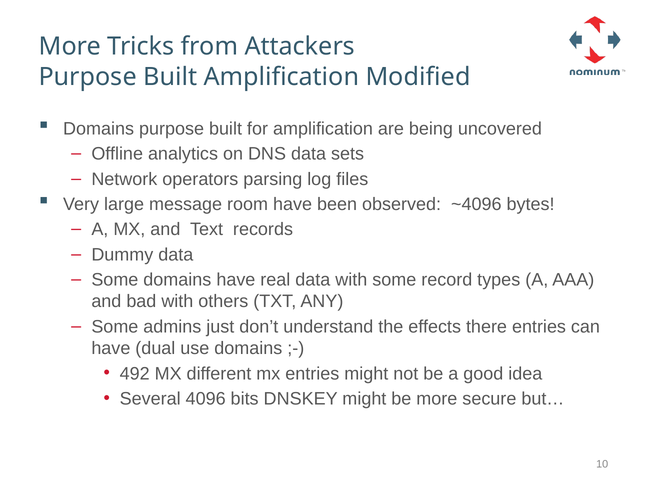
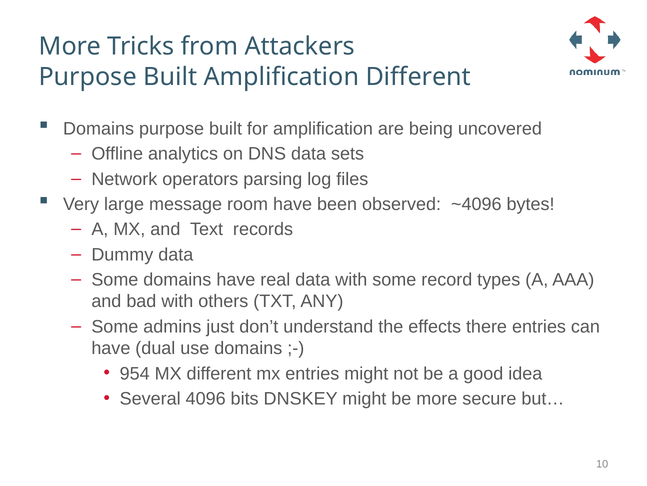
Amplification Modified: Modified -> Different
492: 492 -> 954
